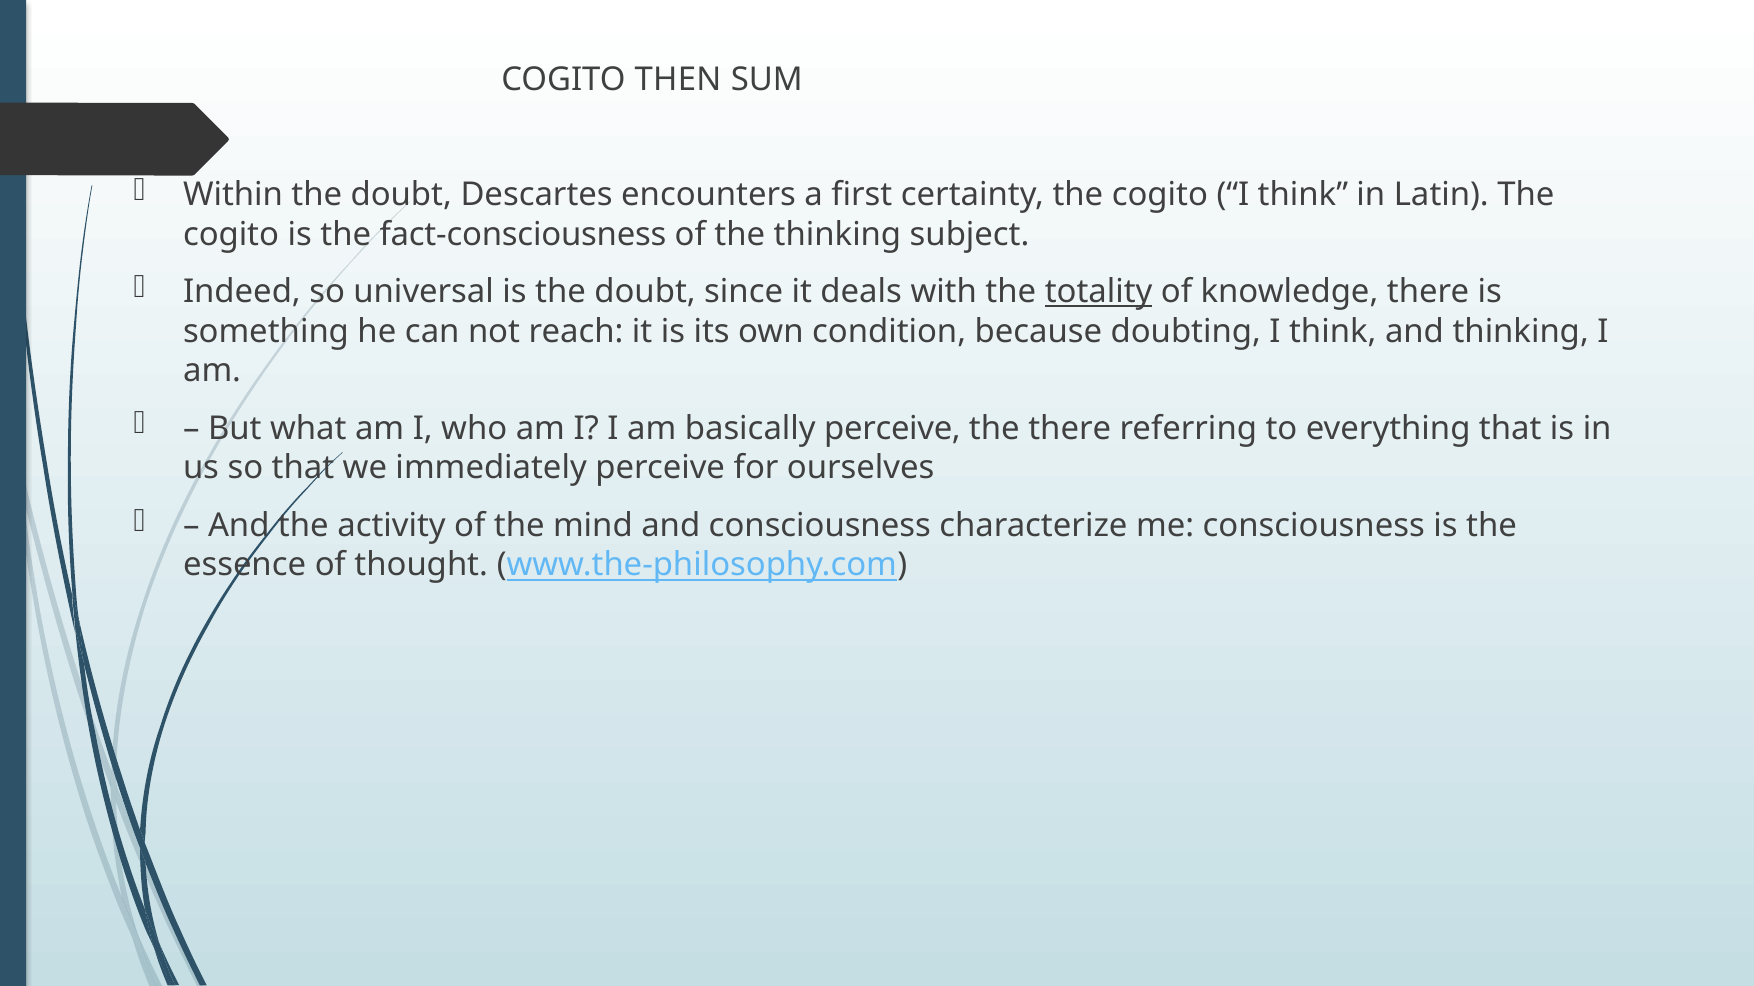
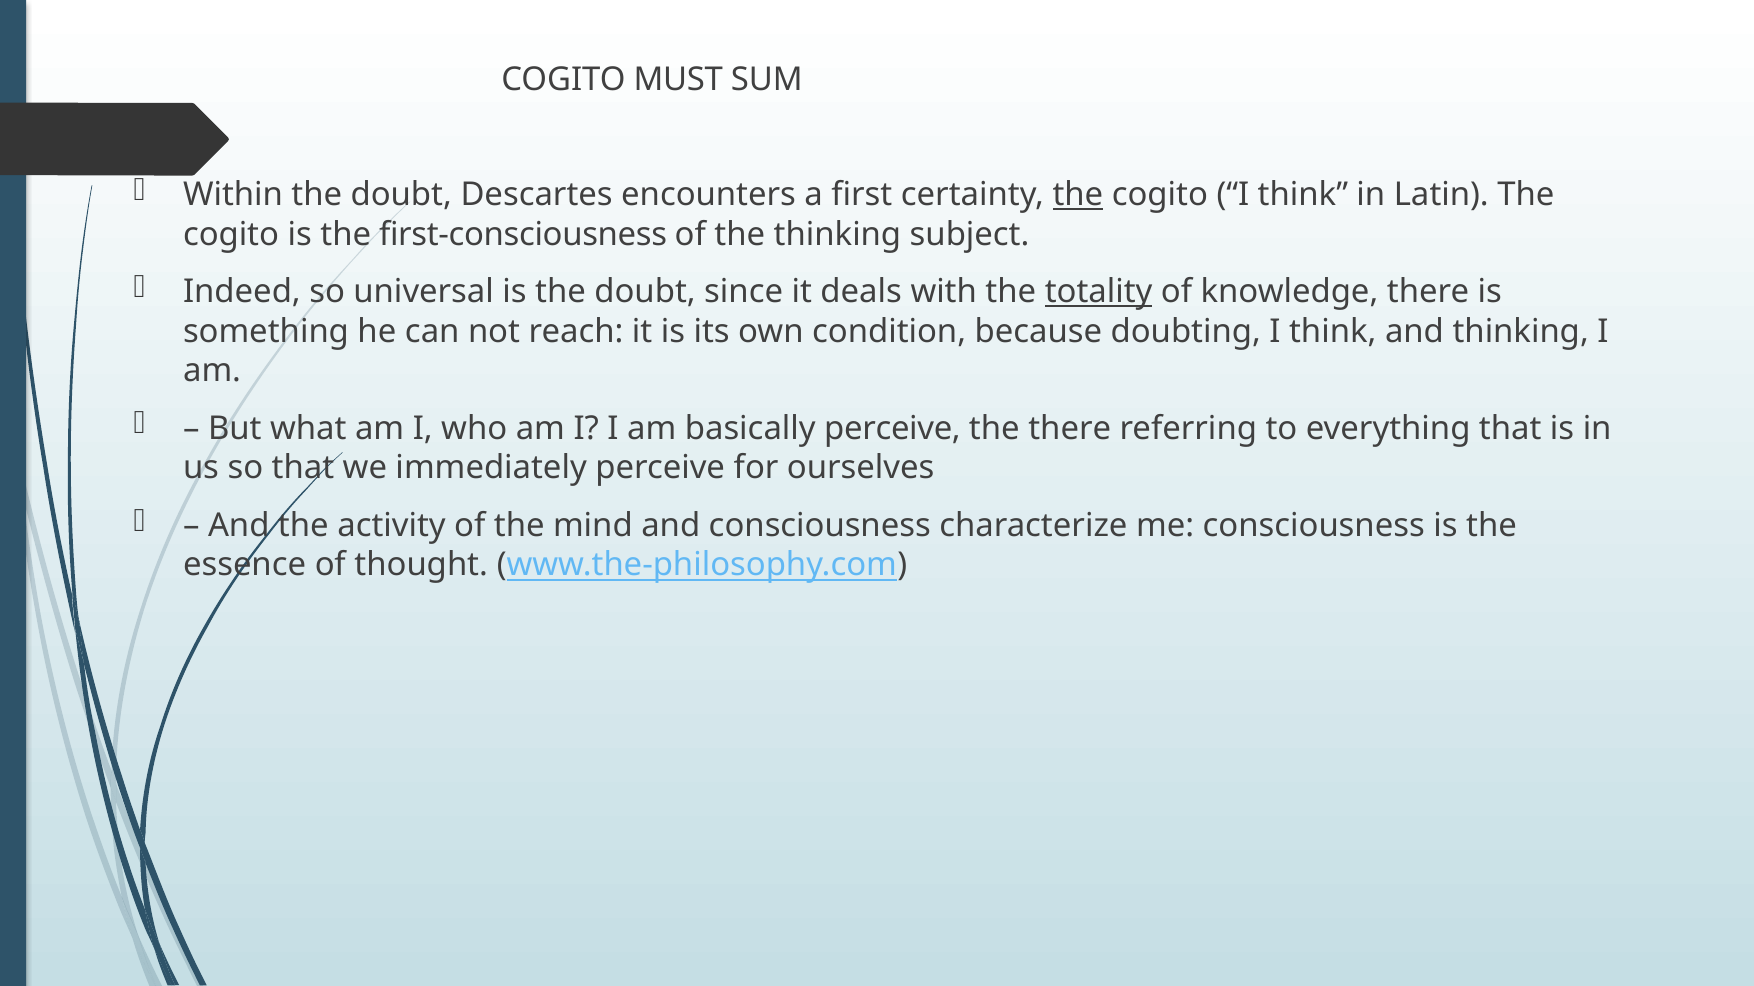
THEN: THEN -> MUST
the at (1078, 195) underline: none -> present
fact-consciousness: fact-consciousness -> first-consciousness
